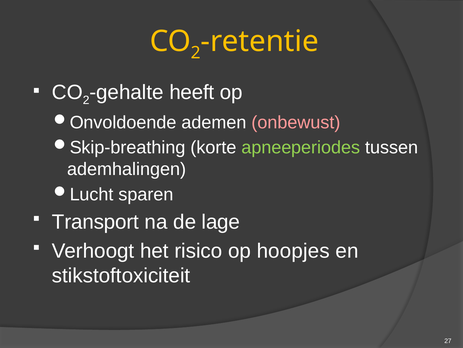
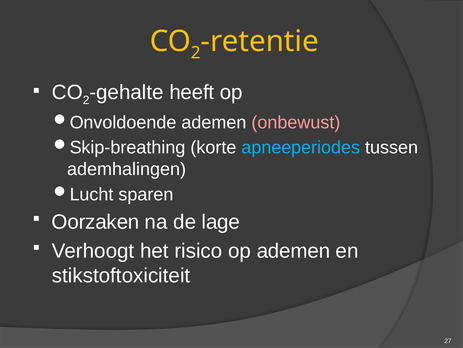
apneeperiodes colour: light green -> light blue
Transport: Transport -> Oorzaken
op hoopjes: hoopjes -> ademen
